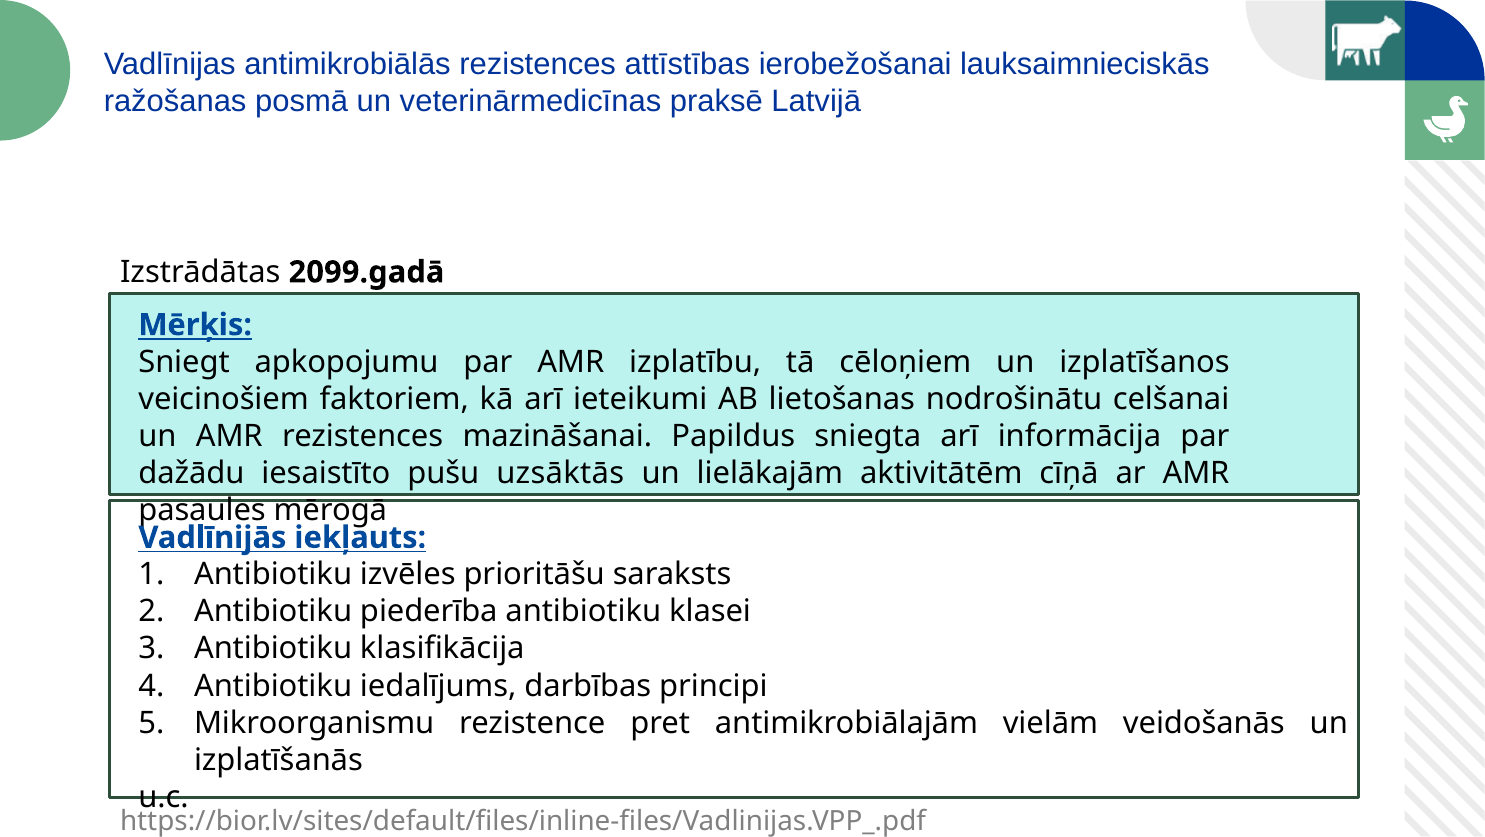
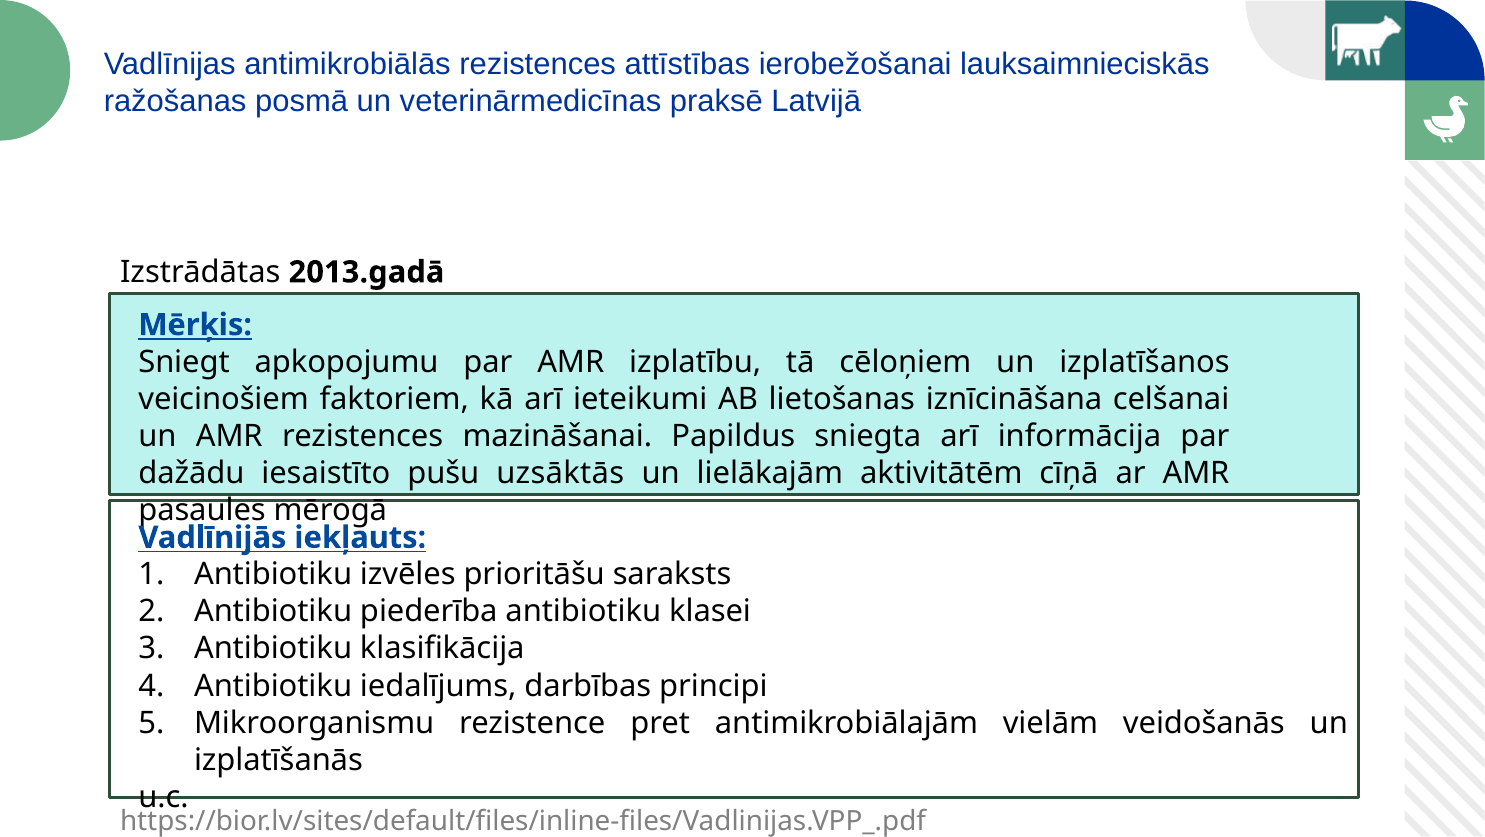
2099.gadā: 2099.gadā -> 2013.gadā
nodrošinātu: nodrošinātu -> iznīcināšana
